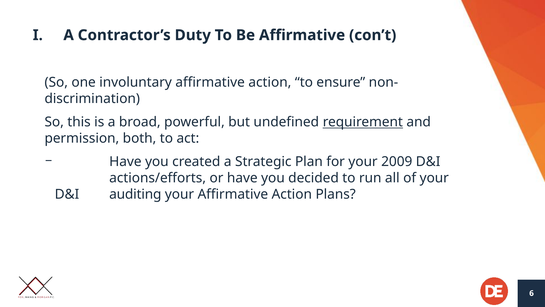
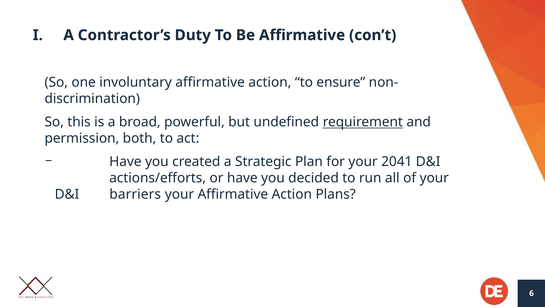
2009: 2009 -> 2041
auditing: auditing -> barriers
